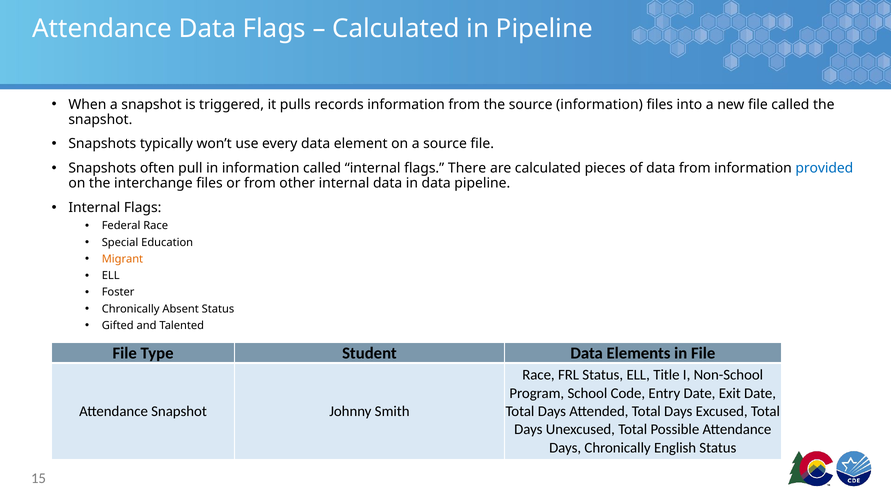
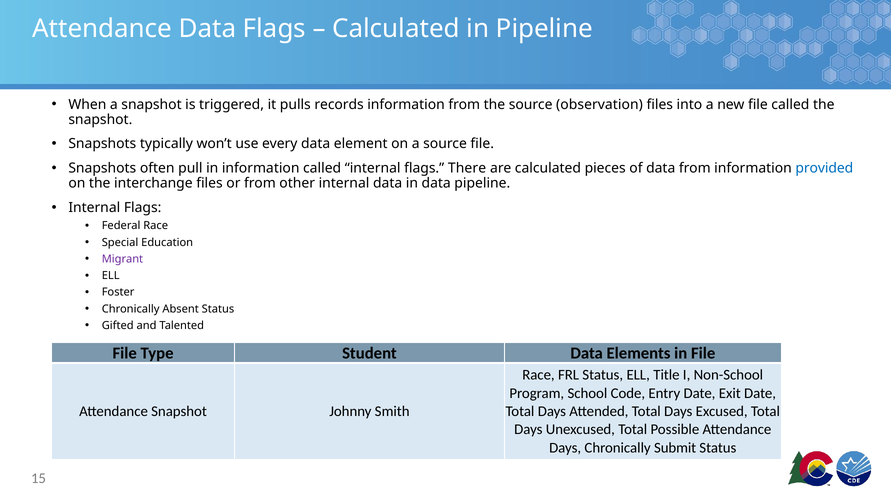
source information: information -> observation
Migrant colour: orange -> purple
English: English -> Submit
